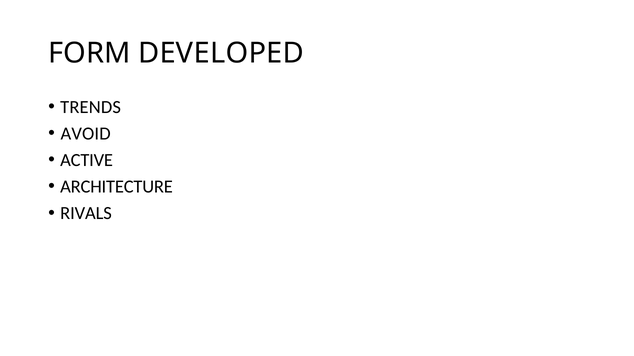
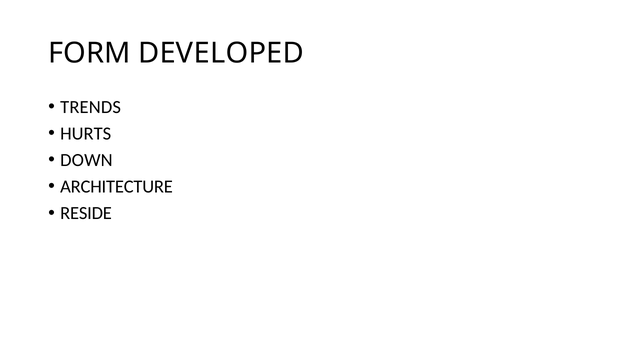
AVOID: AVOID -> HURTS
ACTIVE: ACTIVE -> DOWN
RIVALS: RIVALS -> RESIDE
